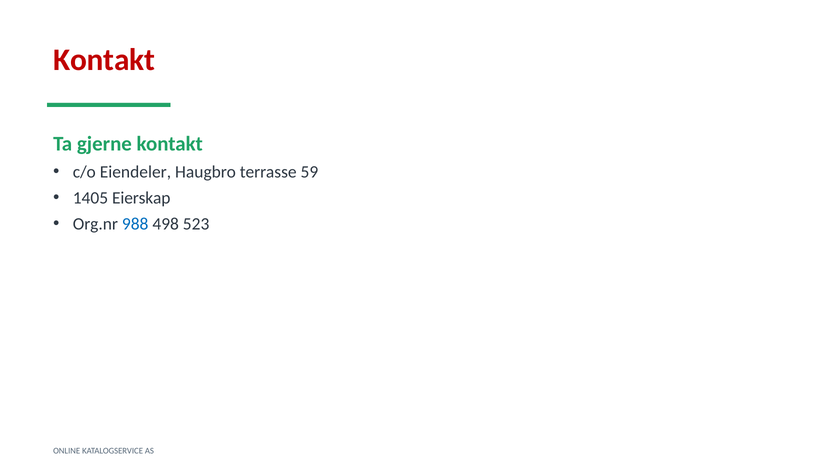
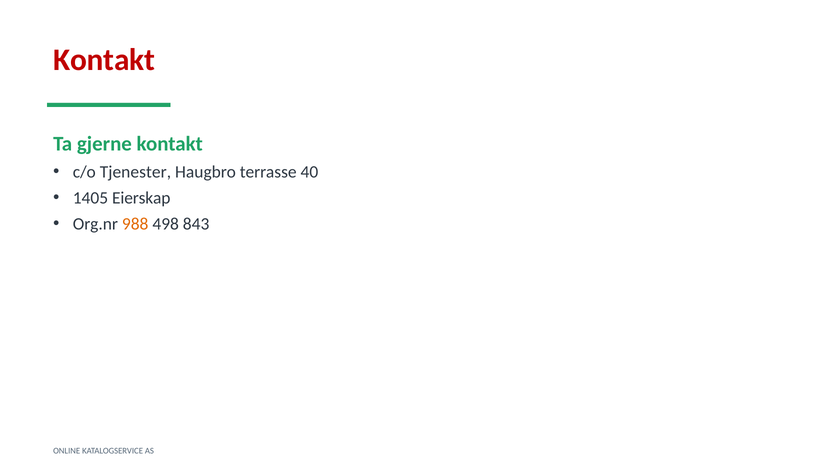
Eiendeler: Eiendeler -> Tjenester
59: 59 -> 40
988 colour: blue -> orange
523: 523 -> 843
